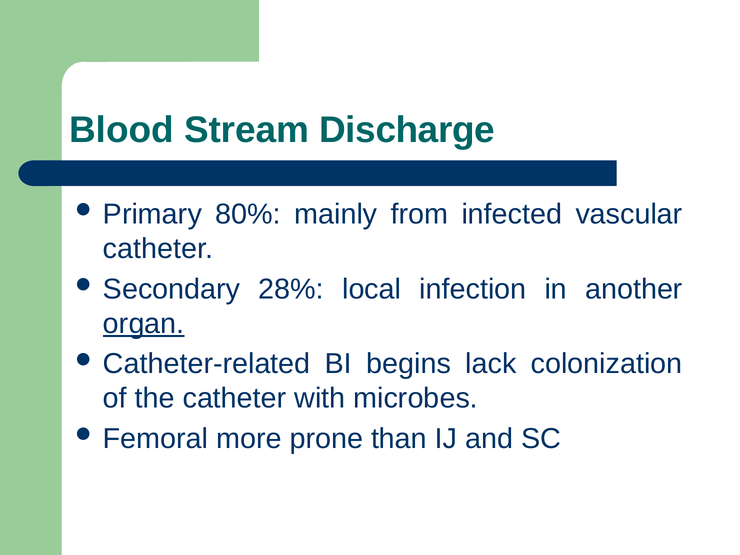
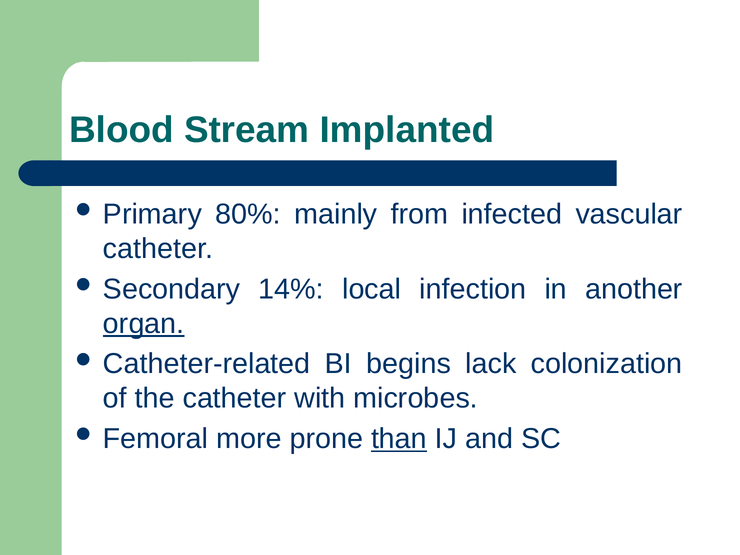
Discharge: Discharge -> Implanted
28%: 28% -> 14%
than underline: none -> present
